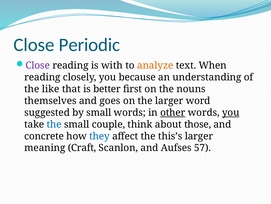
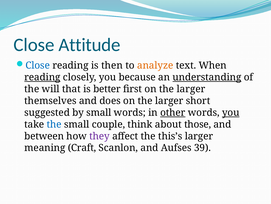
Periodic: Periodic -> Attitude
Close at (38, 65) colour: purple -> blue
with: with -> then
reading at (42, 77) underline: none -> present
understanding underline: none -> present
like: like -> will
first on the nouns: nouns -> larger
goes: goes -> does
word: word -> short
concrete: concrete -> between
they colour: blue -> purple
57: 57 -> 39
